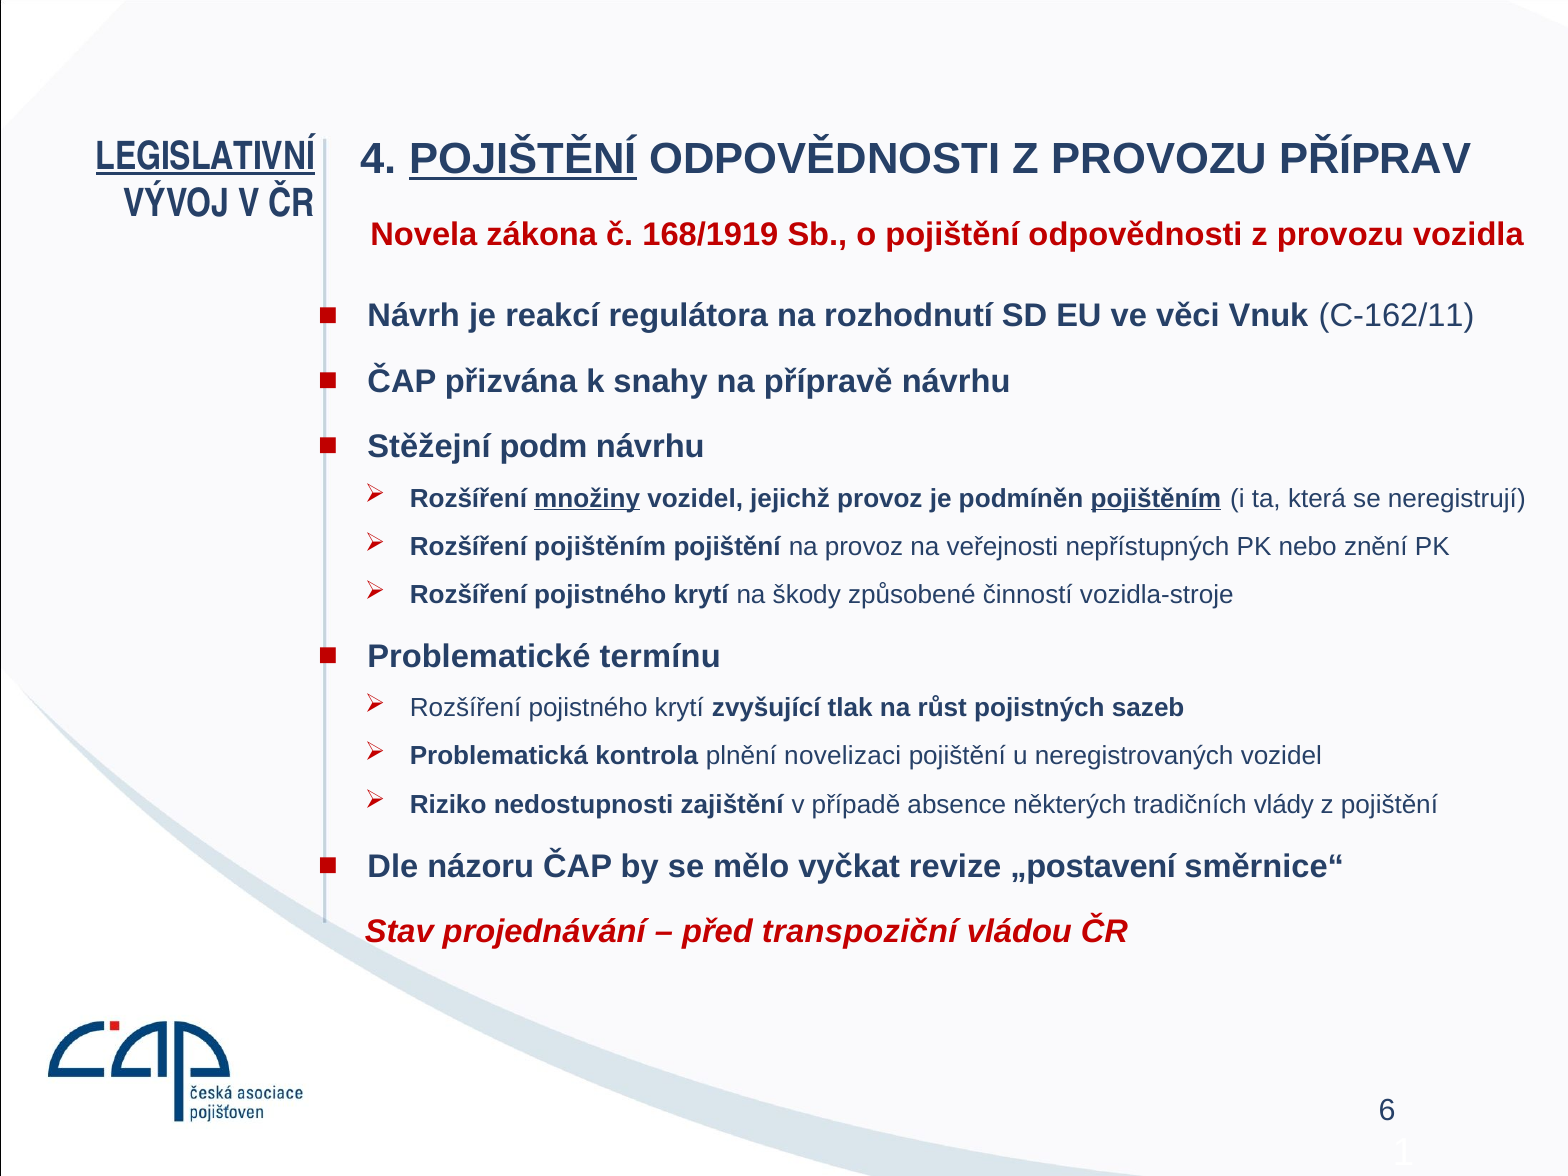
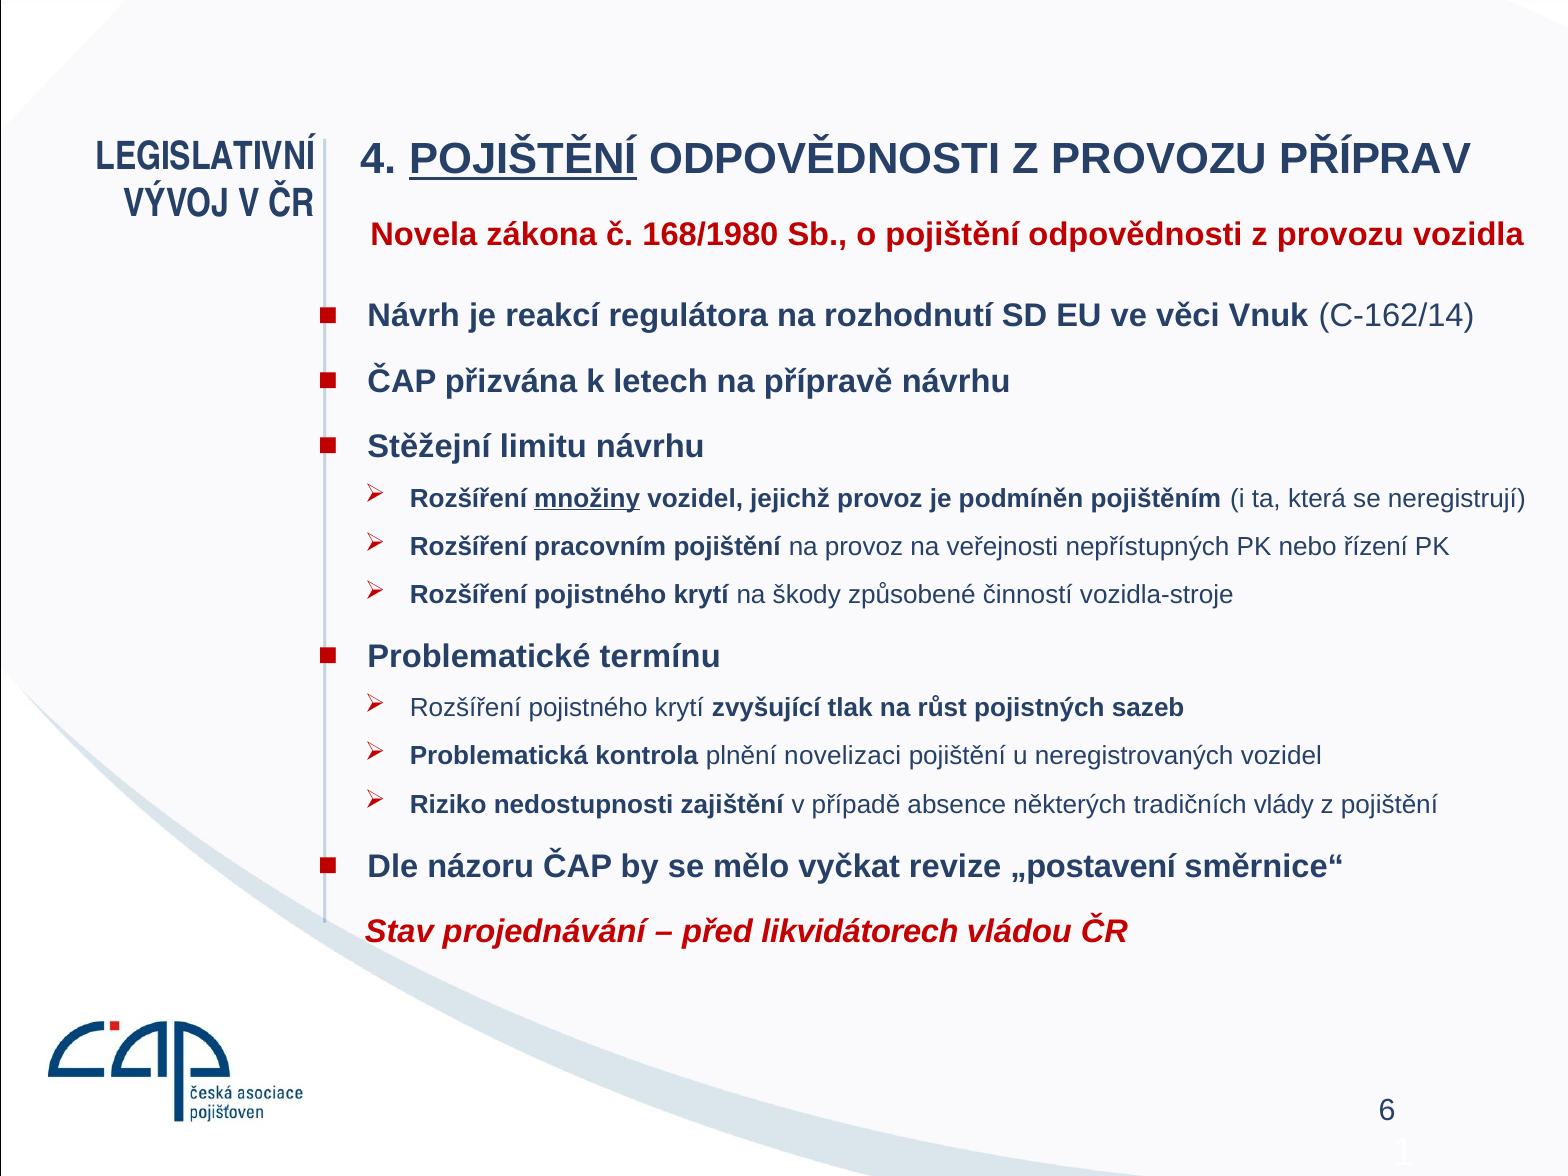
LEGISLATIVNÍ underline: present -> none
168/1919: 168/1919 -> 168/1980
C-162/11: C-162/11 -> C-162/14
snahy: snahy -> letech
podm: podm -> limitu
pojištěním at (1156, 498) underline: present -> none
Rozšíření pojištěním: pojištěním -> pracovním
znění: znění -> řízení
transpoziční: transpoziční -> likvidátorech
